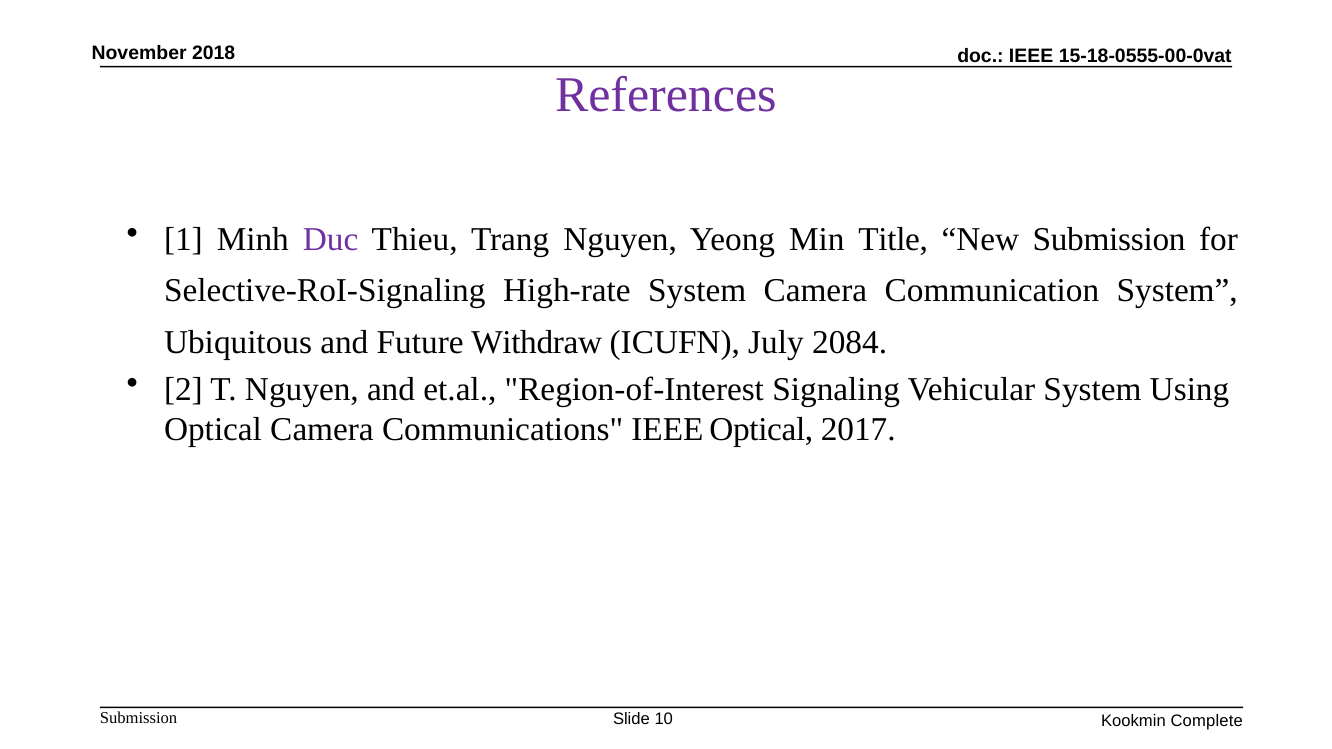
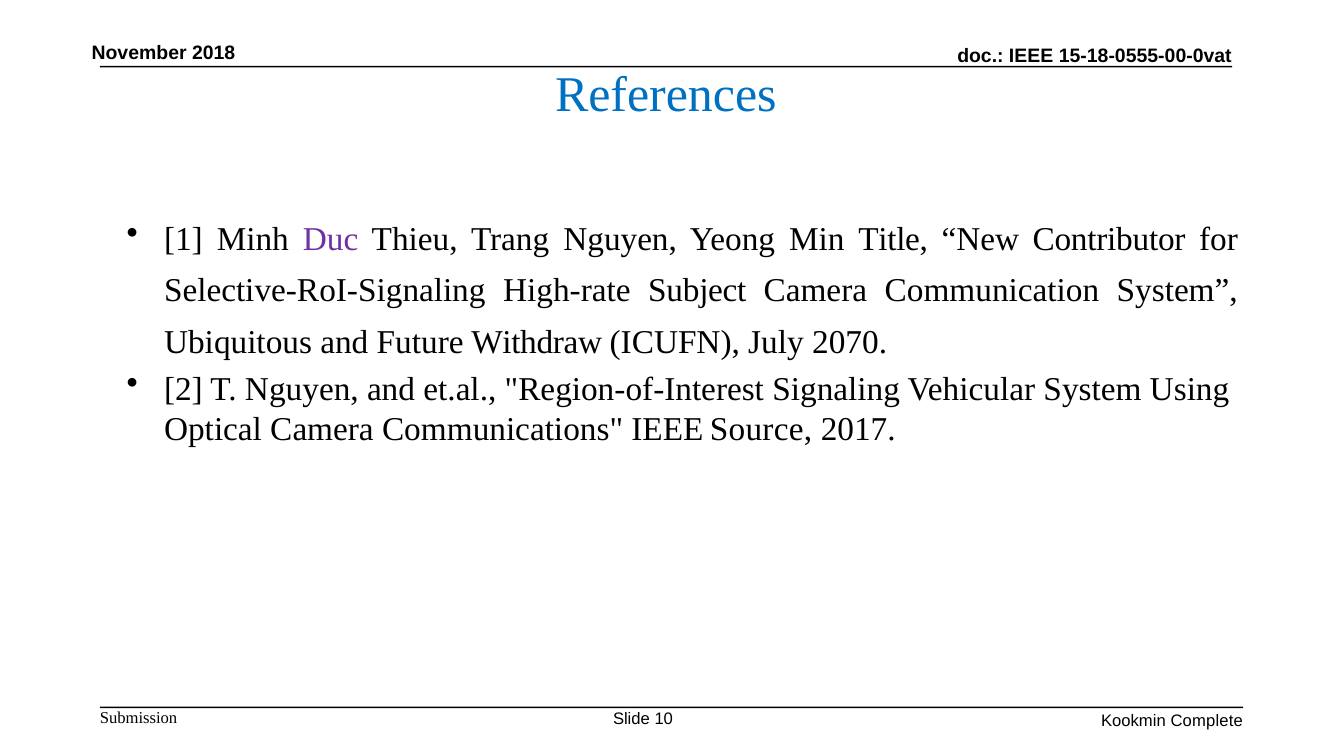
References colour: purple -> blue
New Submission: Submission -> Contributor
High-rate System: System -> Subject
2084: 2084 -> 2070
IEEE Optical: Optical -> Source
